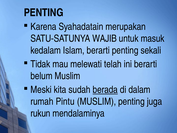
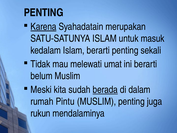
Karena underline: none -> present
SATU-SATUNYA WAJIB: WAJIB -> ISLAM
telah: telah -> umat
